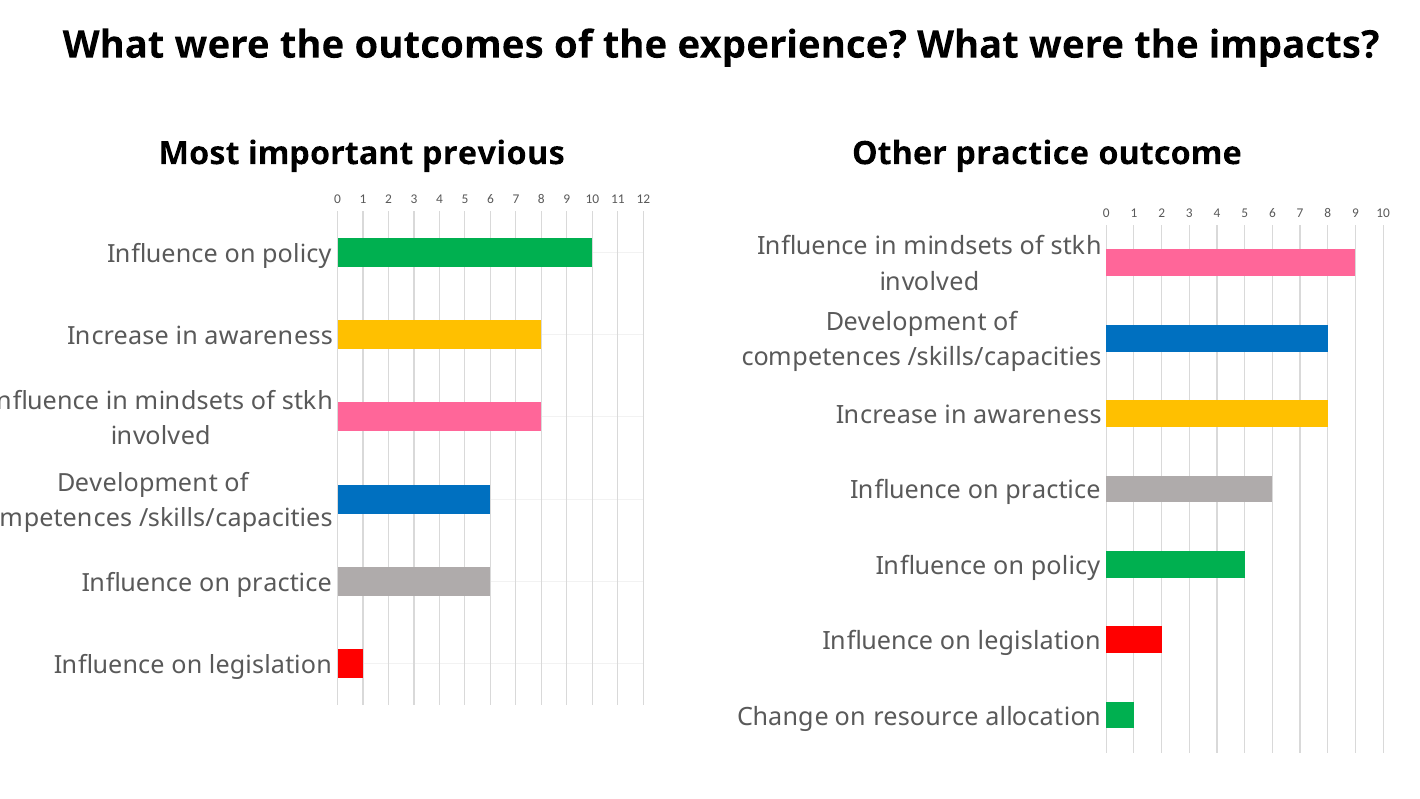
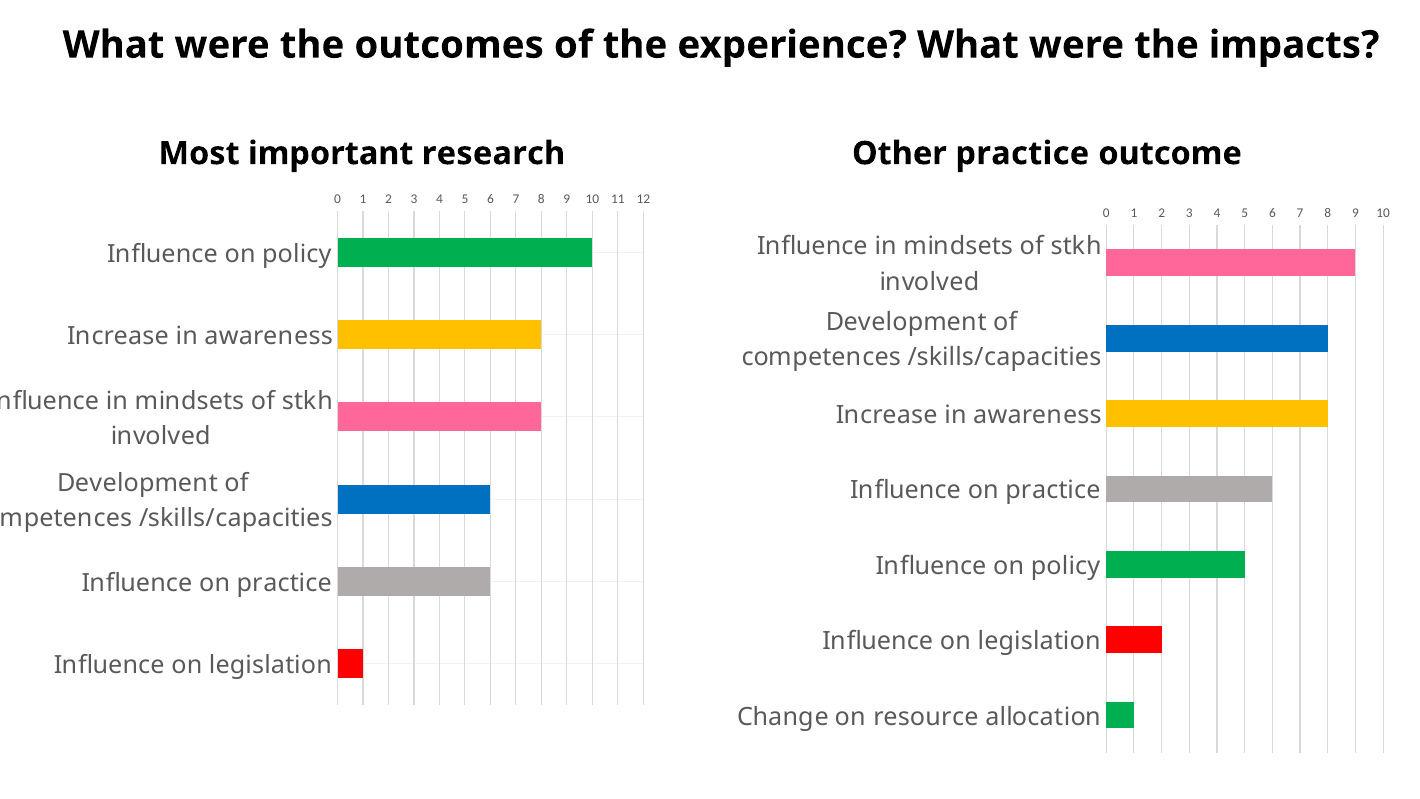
previous: previous -> research
